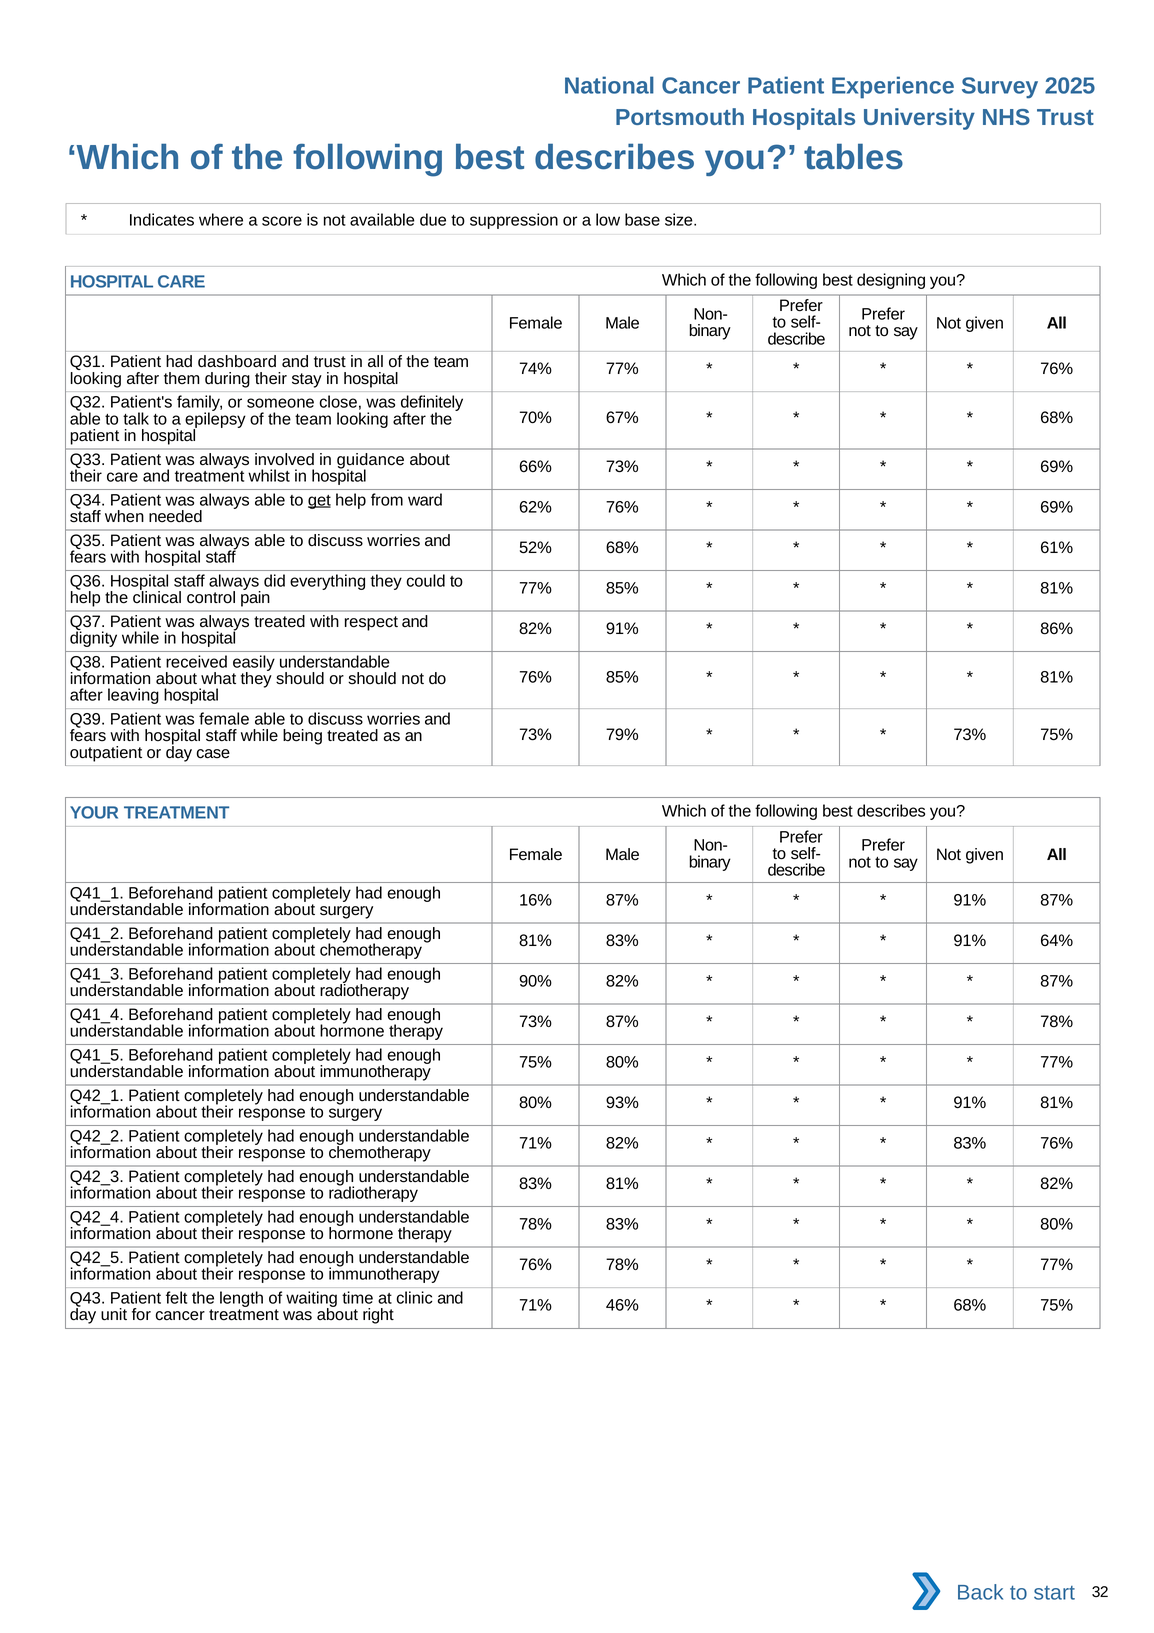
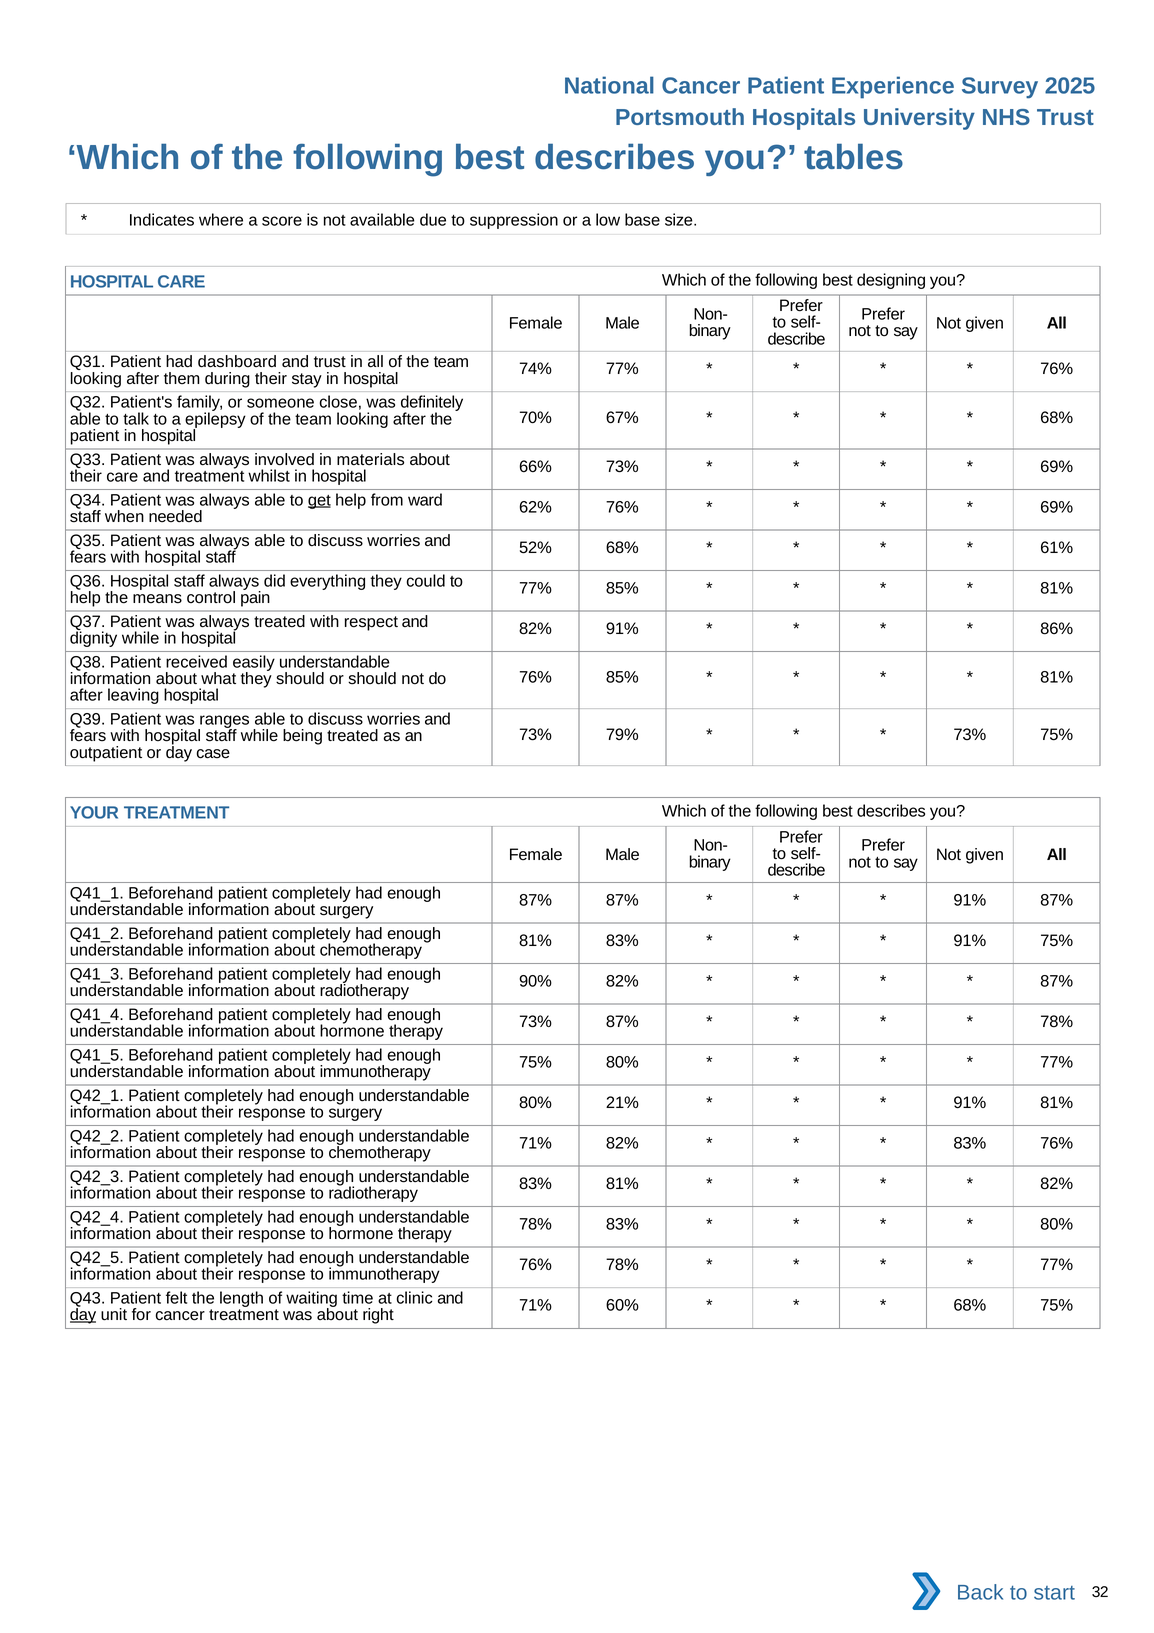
guidance: guidance -> materials
clinical: clinical -> means
was female: female -> ranges
16% at (535, 900): 16% -> 87%
91% 64%: 64% -> 75%
93%: 93% -> 21%
46%: 46% -> 60%
day at (83, 1315) underline: none -> present
